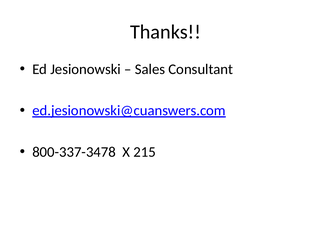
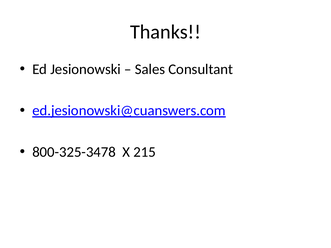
800-337-3478: 800-337-3478 -> 800-325-3478
